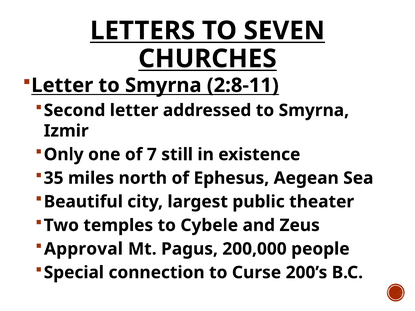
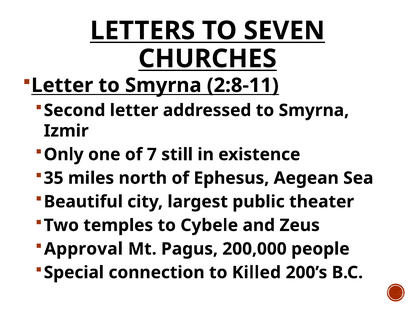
Curse: Curse -> Killed
